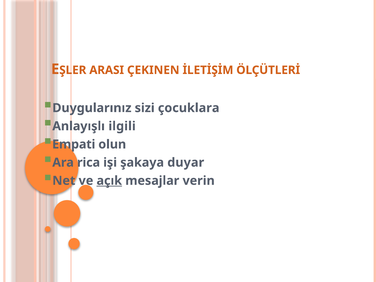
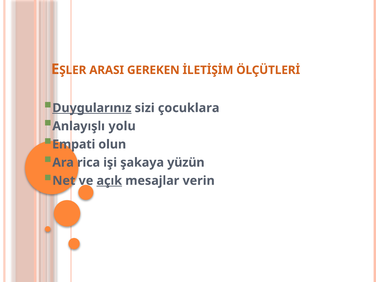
ÇEKINEN: ÇEKINEN -> GEREKEN
Duygularınız underline: none -> present
ilgili: ilgili -> yolu
duyar: duyar -> yüzün
